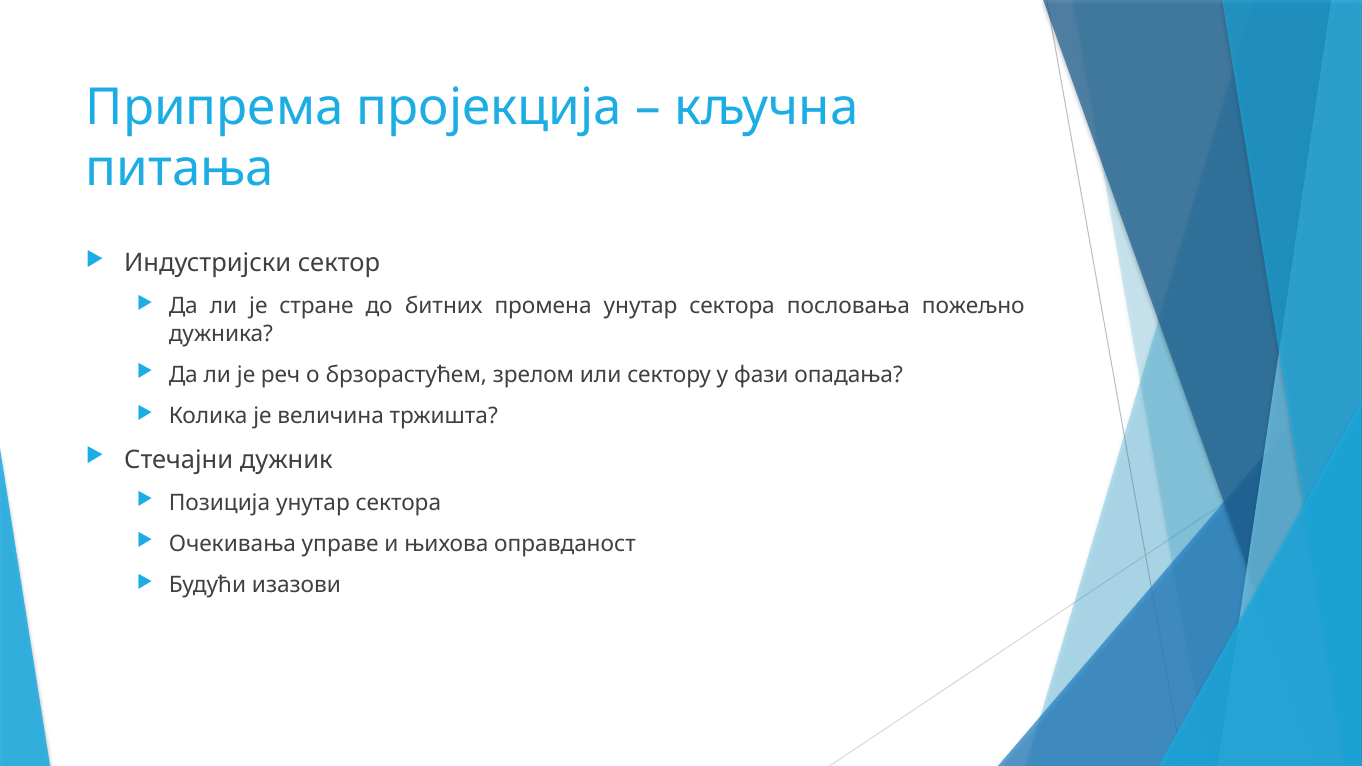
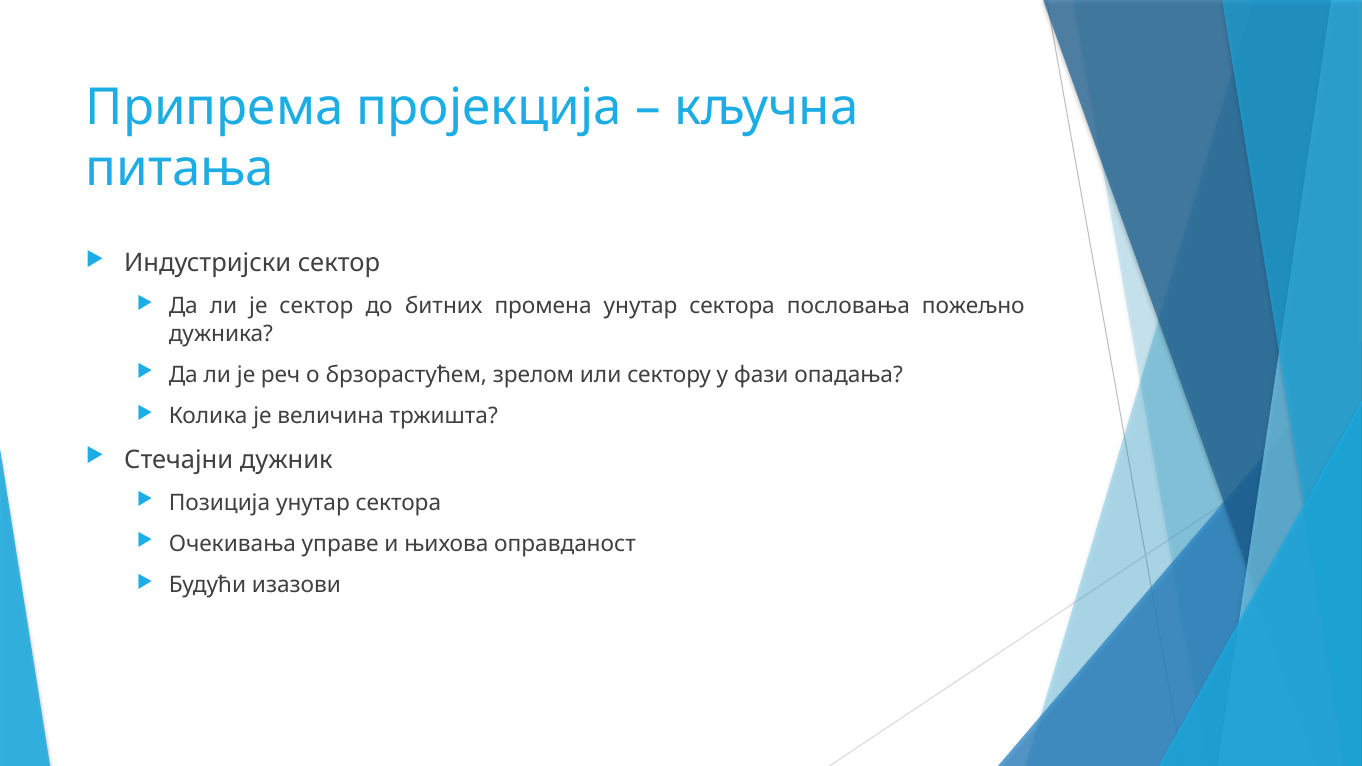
је стране: стране -> сектор
